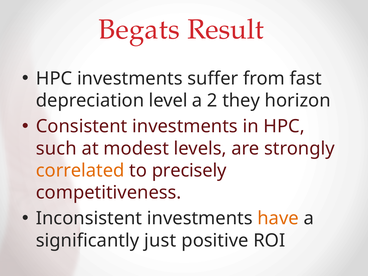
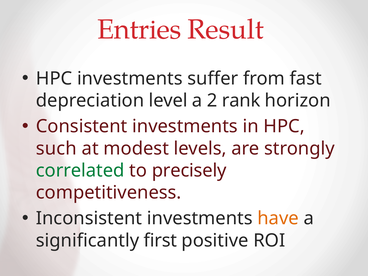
Begats: Begats -> Entries
they: they -> rank
correlated colour: orange -> green
just: just -> first
